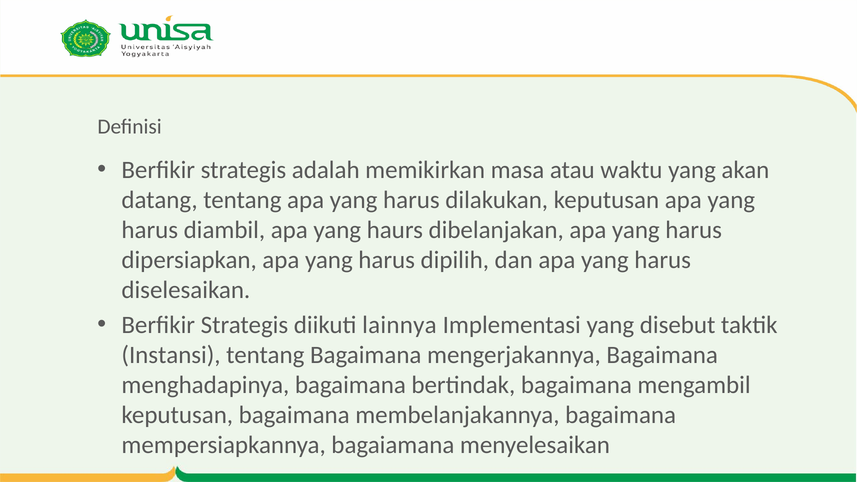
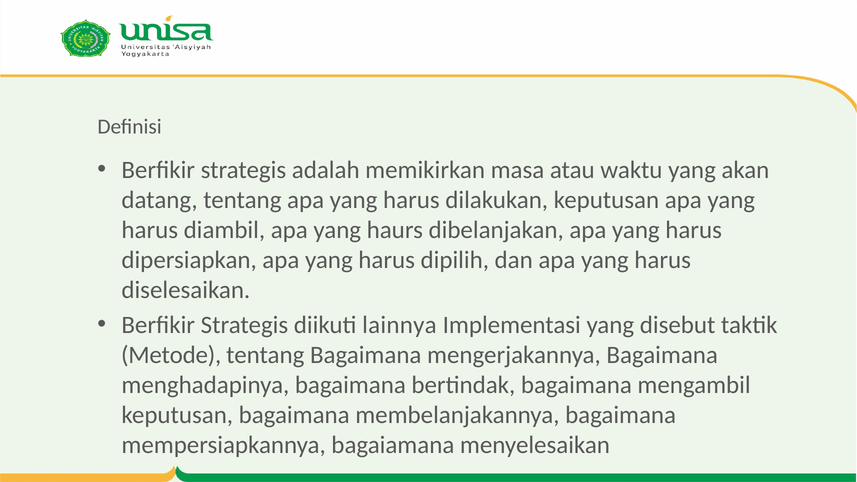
Instansi: Instansi -> Metode
